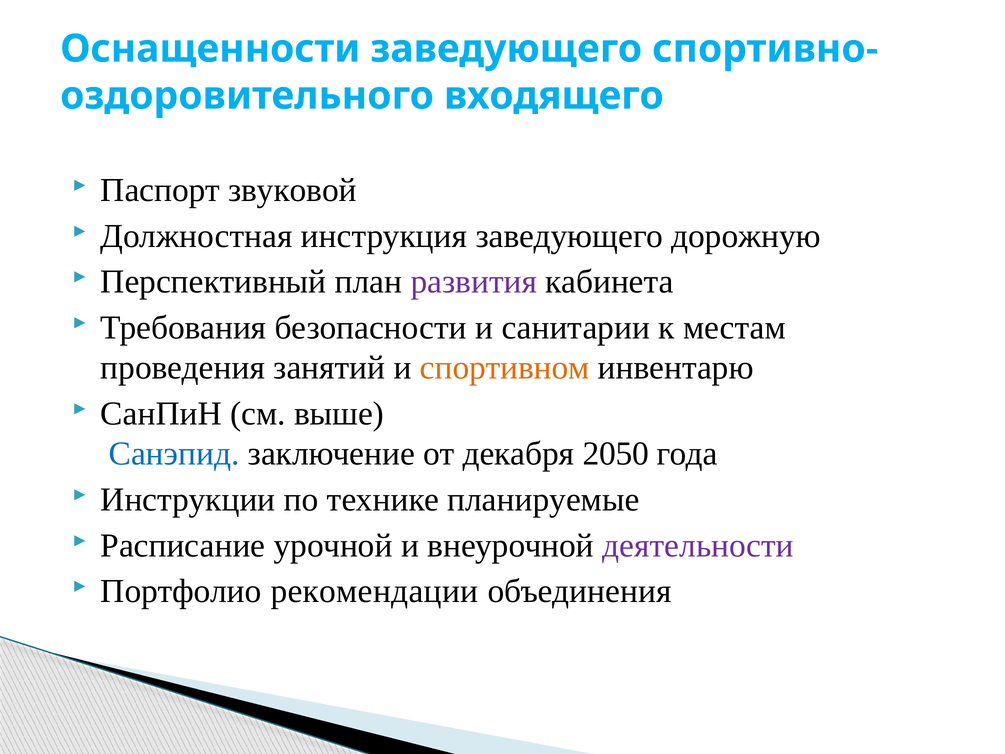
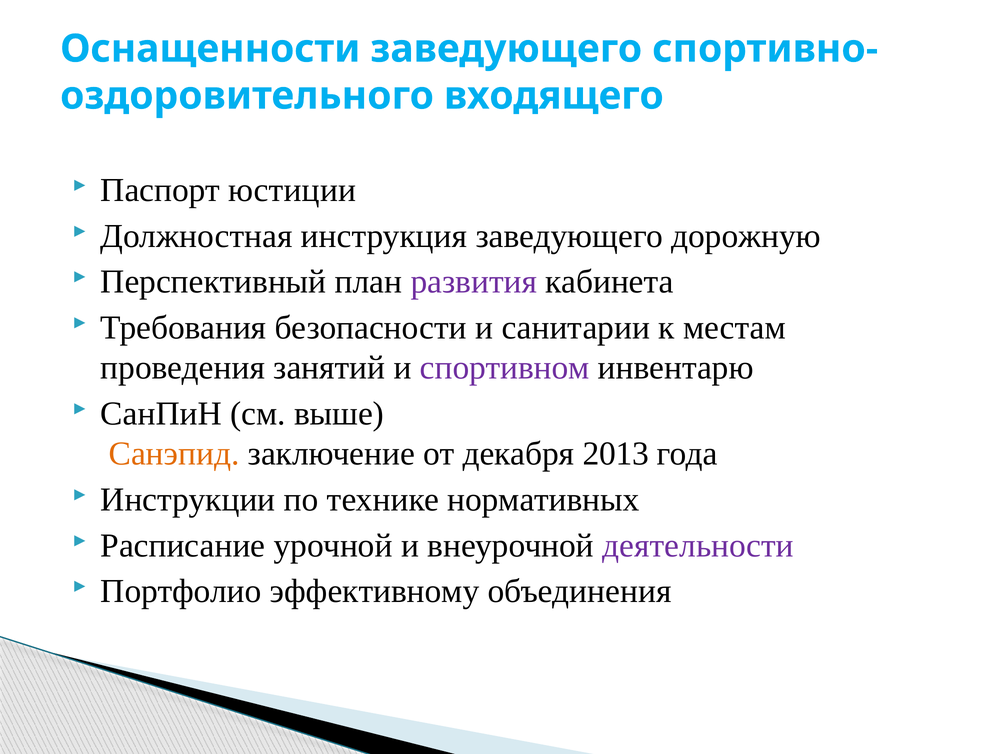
звуковой: звуковой -> юстиции
спортивном colour: orange -> purple
Санэпид colour: blue -> orange
2050: 2050 -> 2013
планируемые: планируемые -> нормативных
рекомендации: рекомендации -> эффективному
